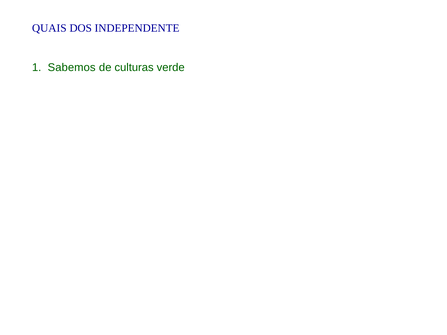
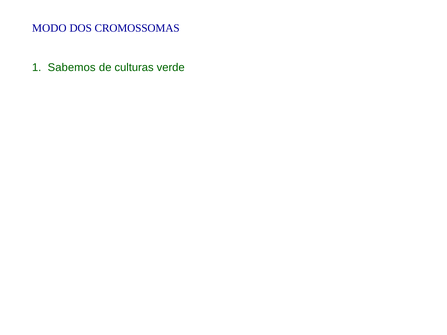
QUAIS: QUAIS -> MODO
INDEPENDENTE: INDEPENDENTE -> CROMOSSOMAS
